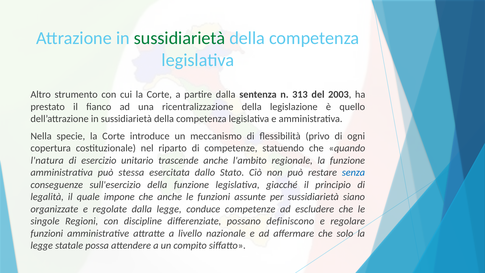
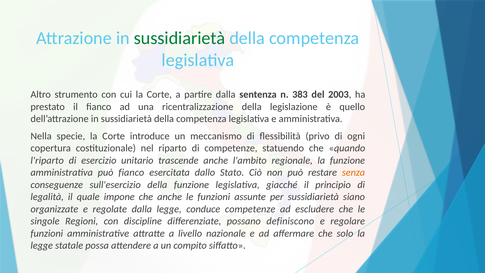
313: 313 -> 383
l'natura: l'natura -> l'riparto
può stessa: stessa -> fianco
senza colour: blue -> orange
